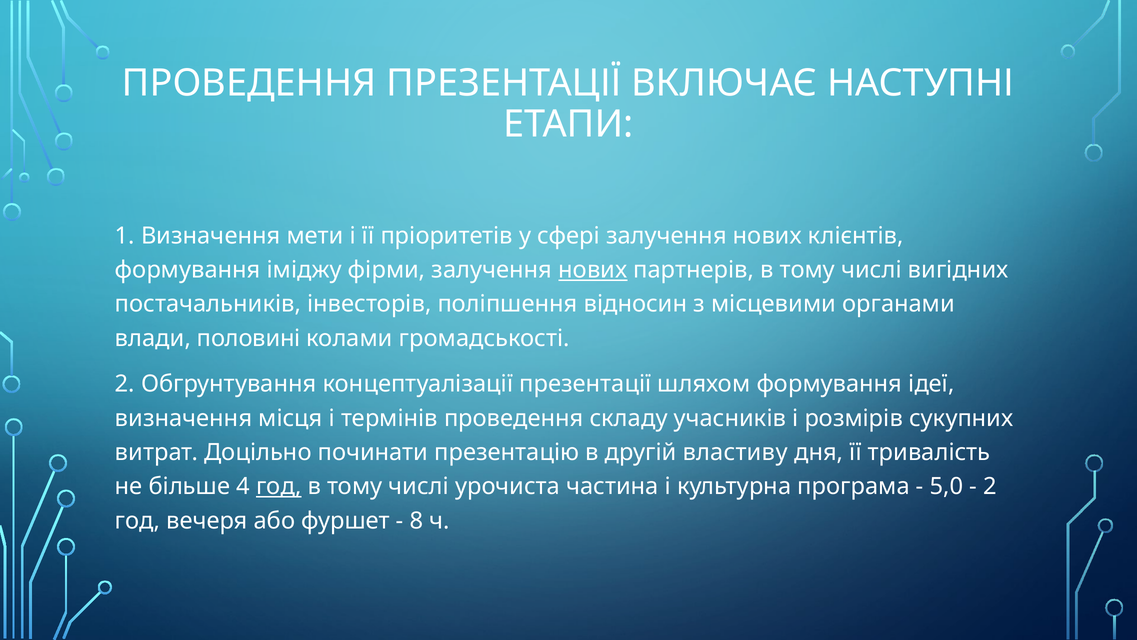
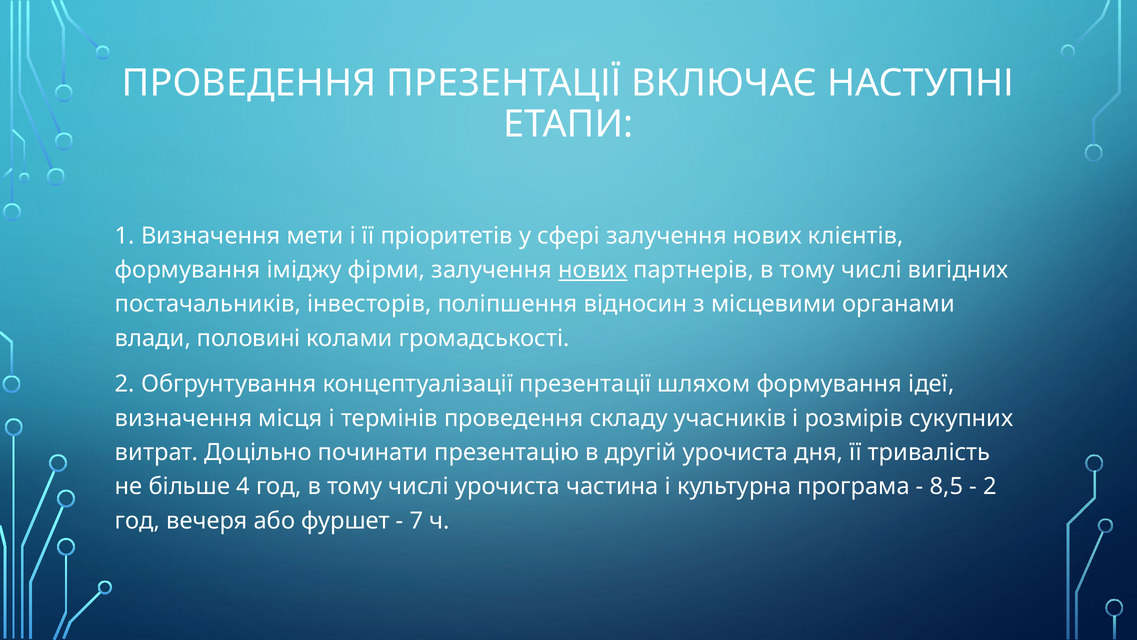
другій властиву: властиву -> урочиста
год at (279, 486) underline: present -> none
5,0: 5,0 -> 8,5
8: 8 -> 7
